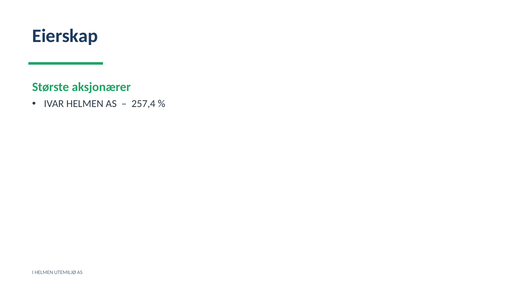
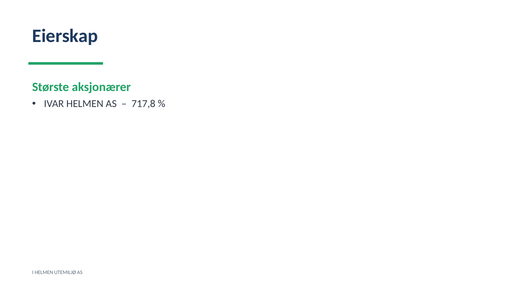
257,4: 257,4 -> 717,8
